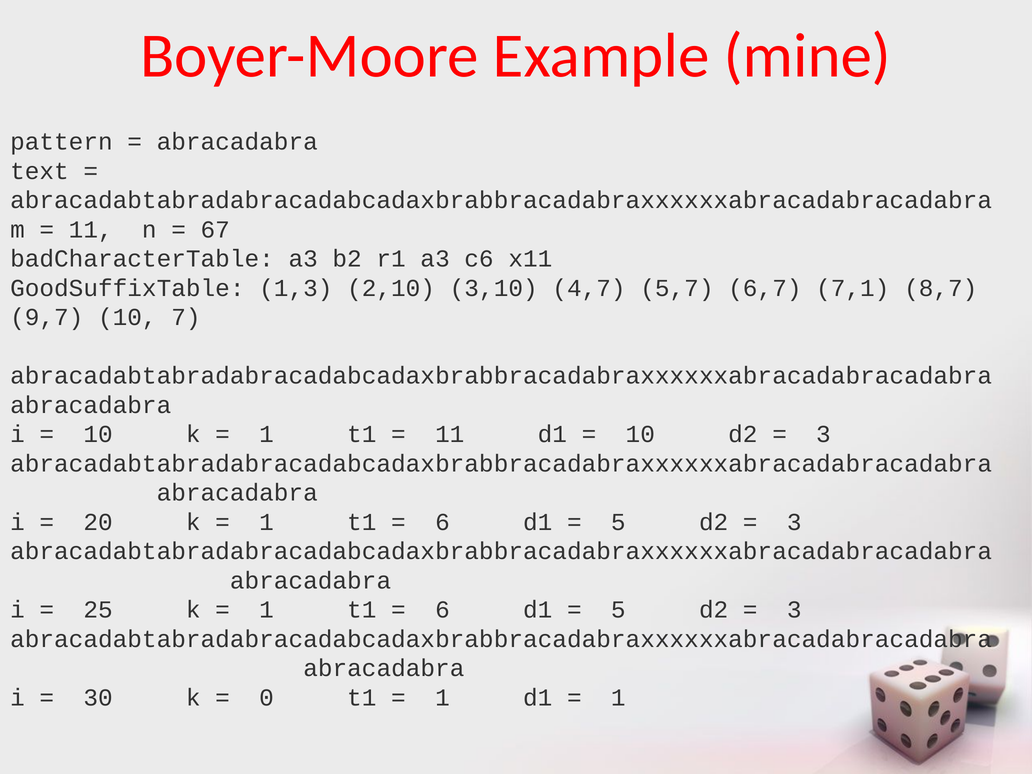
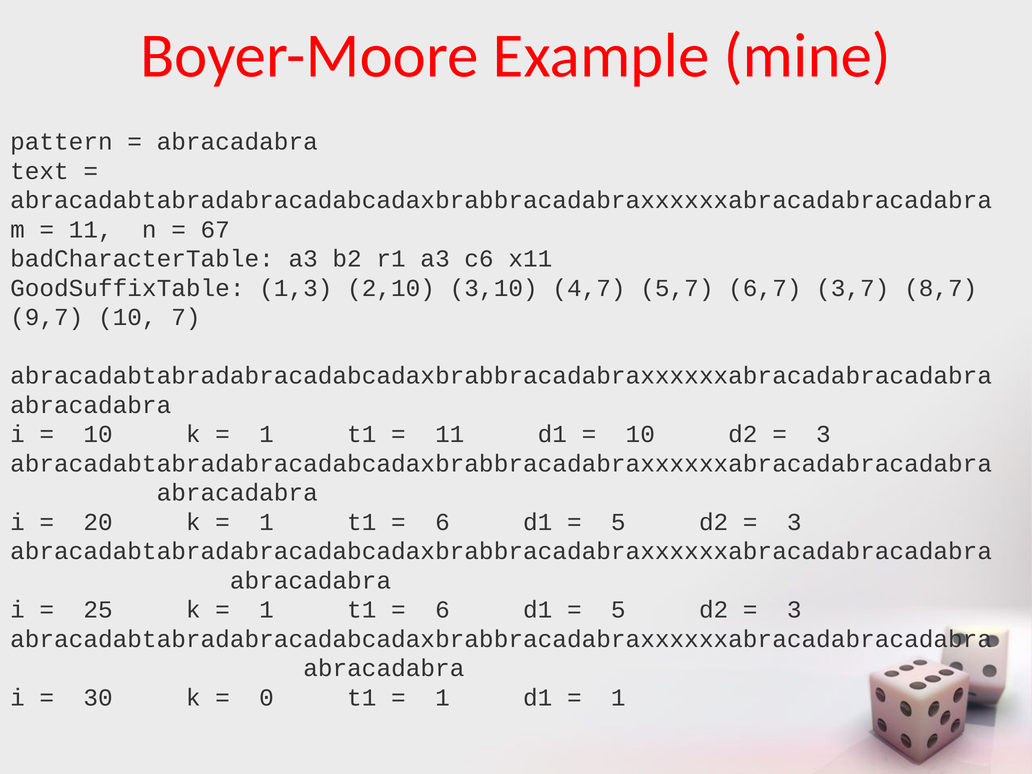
7,1: 7,1 -> 3,7
